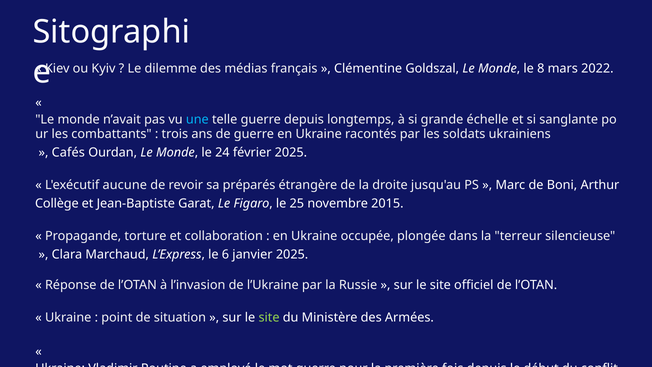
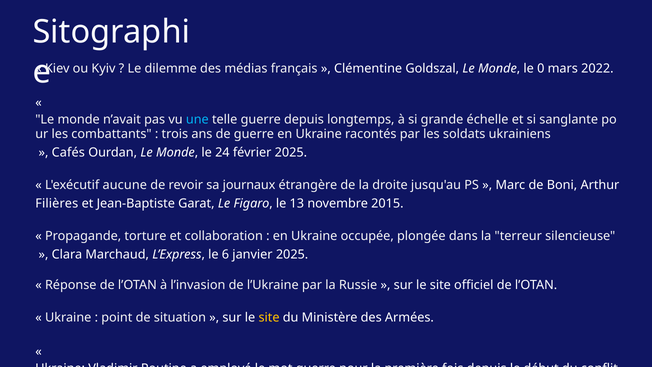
8: 8 -> 0
préparés: préparés -> journaux
Collège: Collège -> Filières
25: 25 -> 13
site at (269, 317) colour: light green -> yellow
